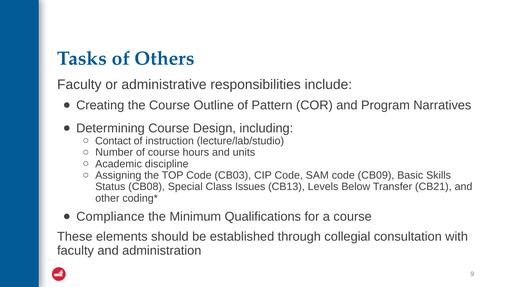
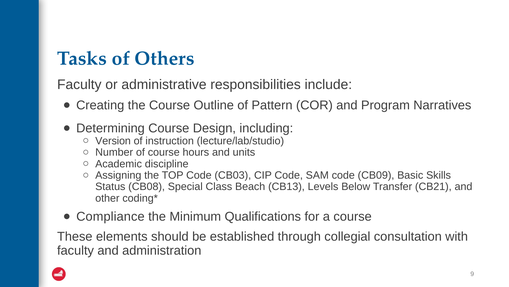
Contact: Contact -> Version
Issues: Issues -> Beach
